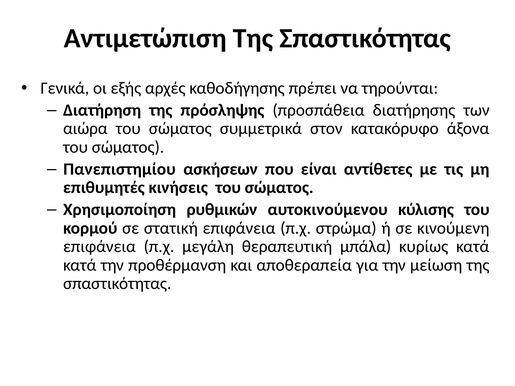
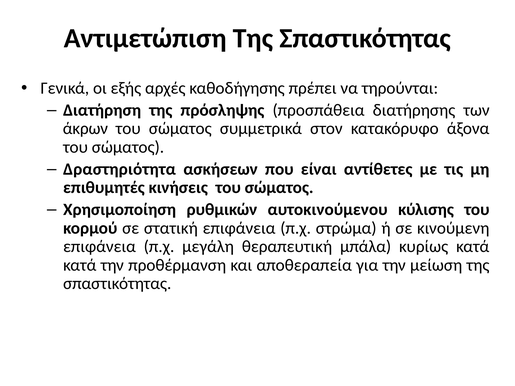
αιώρα: αιώρα -> άκρων
Πανεπιστημίου: Πανεπιστημίου -> Δραστηριότητα
